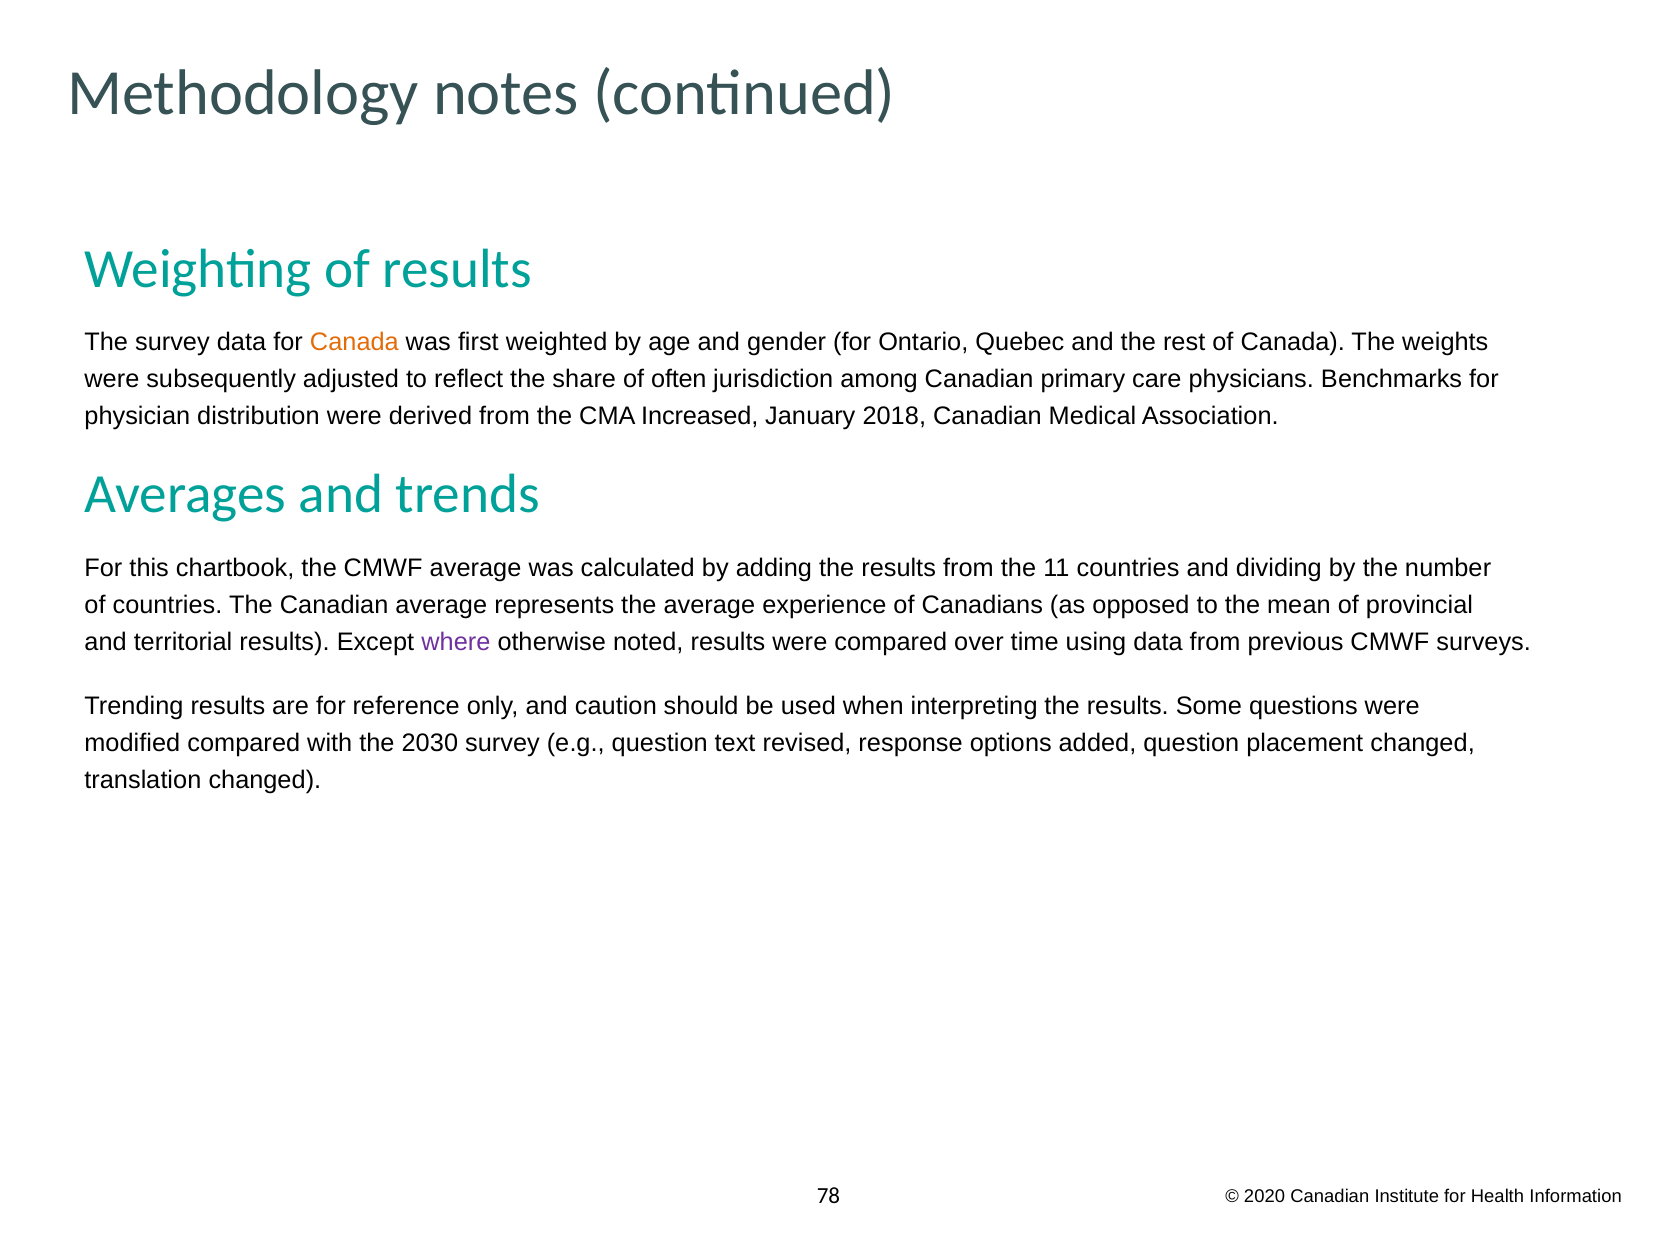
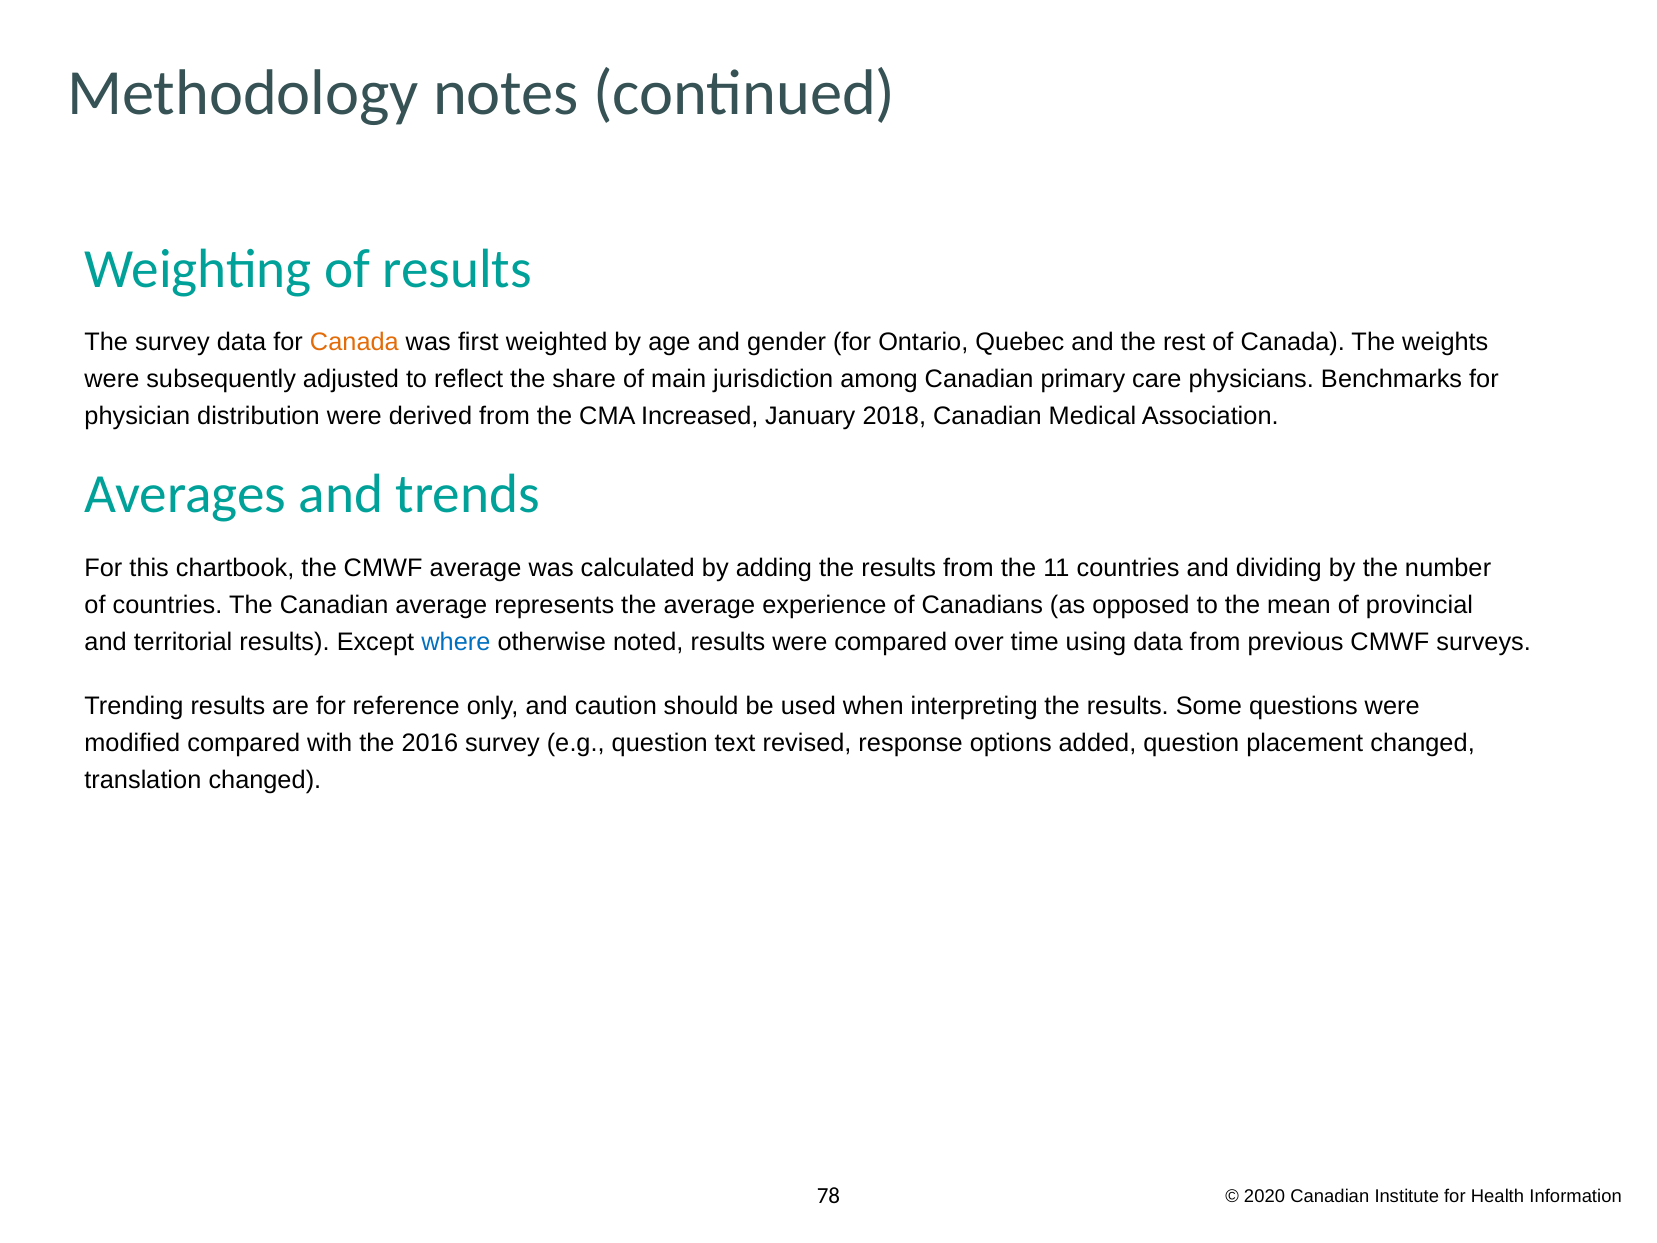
often: often -> main
where colour: purple -> blue
2030: 2030 -> 2016
